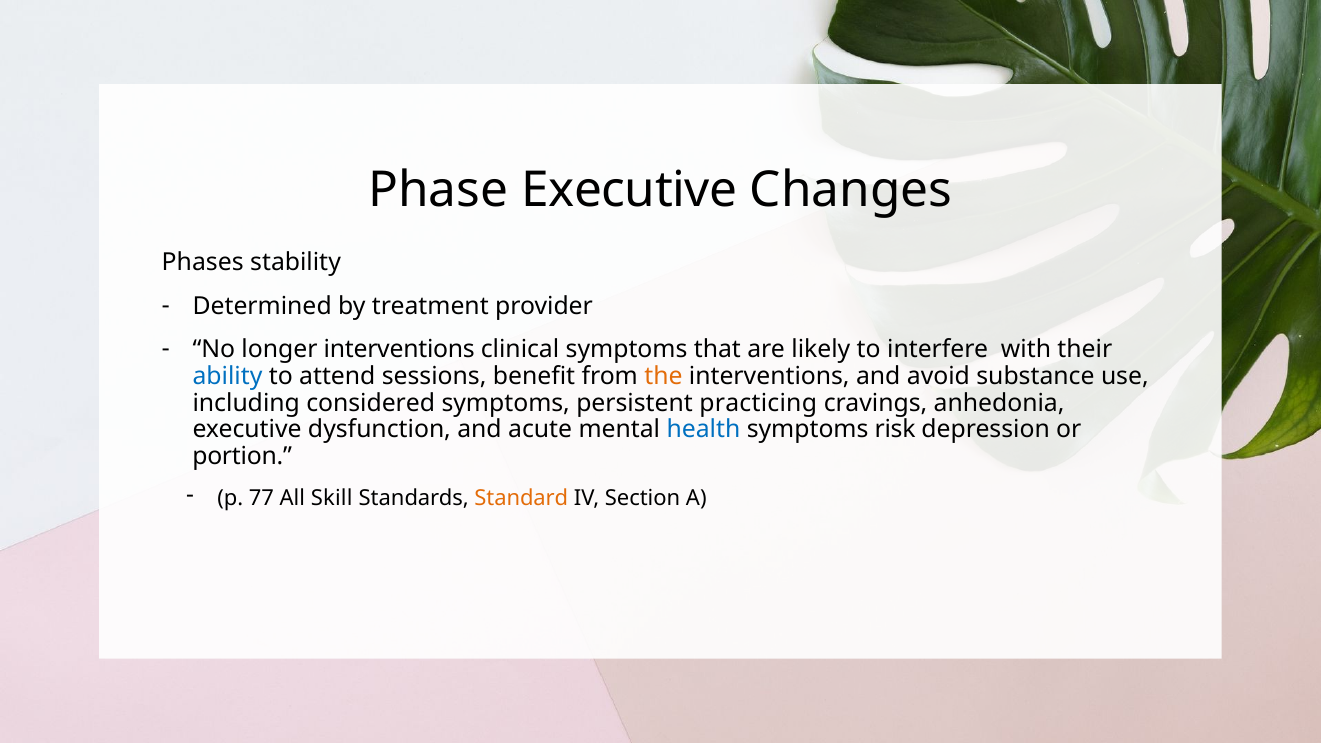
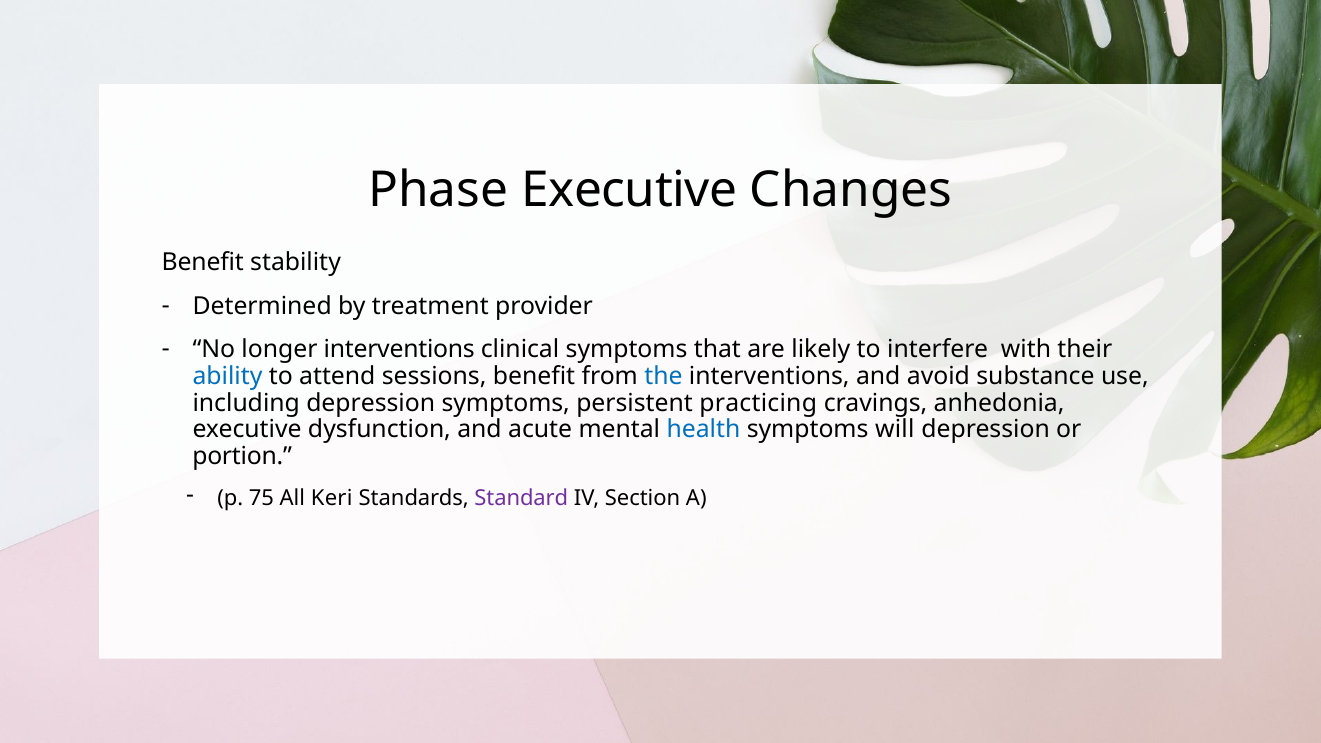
Phases at (203, 263): Phases -> Benefit
the colour: orange -> blue
including considered: considered -> depression
risk: risk -> will
77: 77 -> 75
Skill: Skill -> Keri
Standard colour: orange -> purple
